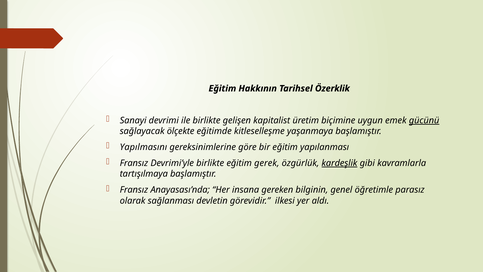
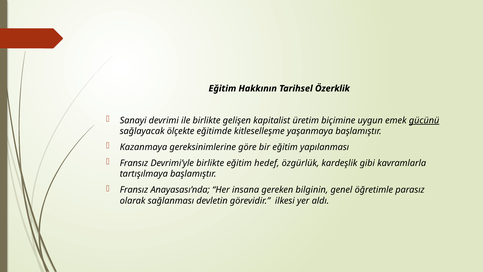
Yapılmasını: Yapılmasını -> Kazanmaya
gerek: gerek -> hedef
kardeşlik underline: present -> none
